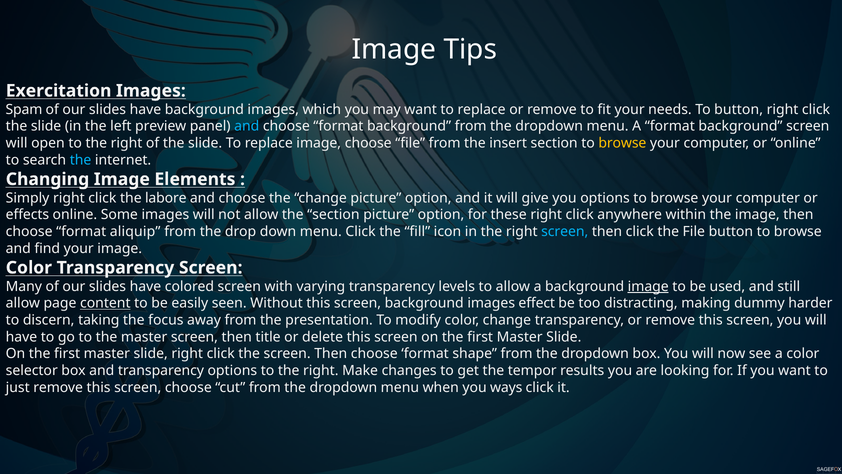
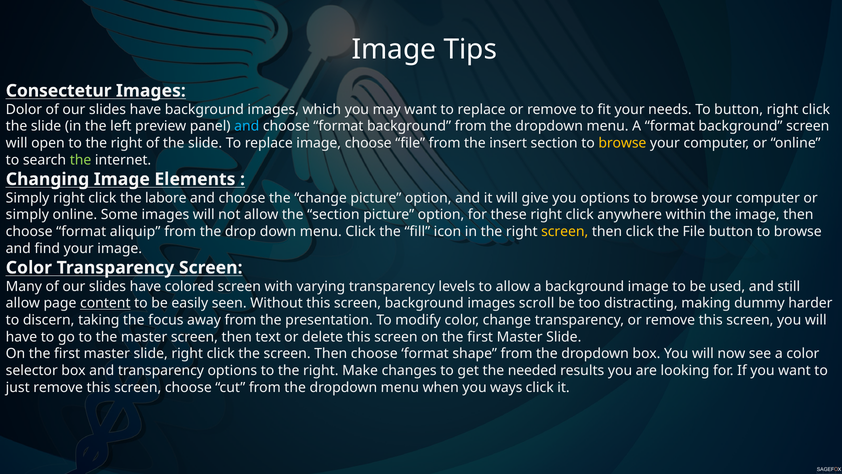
Exercitation: Exercitation -> Consectetur
Spam: Spam -> Dolor
the at (81, 160) colour: light blue -> light green
effects at (27, 215): effects -> simply
screen at (565, 231) colour: light blue -> yellow
image at (648, 286) underline: present -> none
effect: effect -> scroll
title: title -> text
tempor: tempor -> needed
